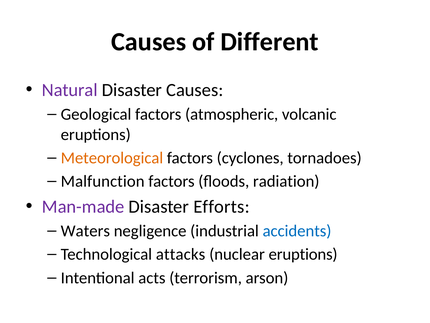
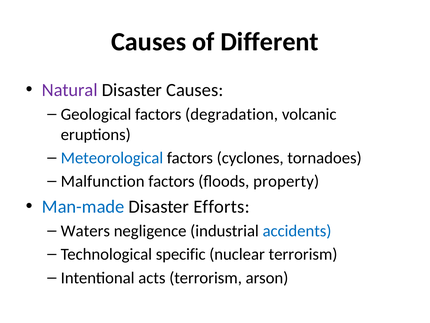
atmospheric: atmospheric -> degradation
Meteorological colour: orange -> blue
radiation: radiation -> property
Man-made colour: purple -> blue
attacks: attacks -> specific
nuclear eruptions: eruptions -> terrorism
